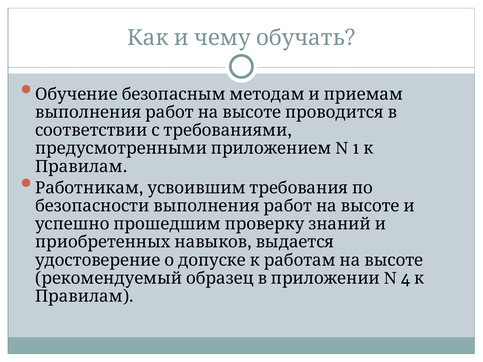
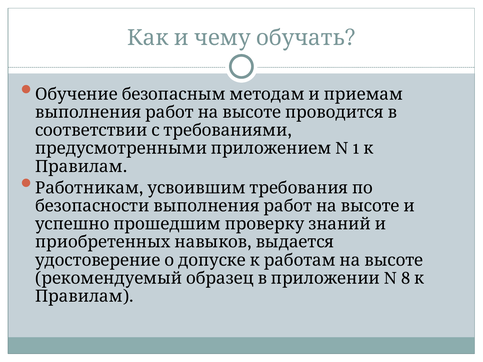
4: 4 -> 8
